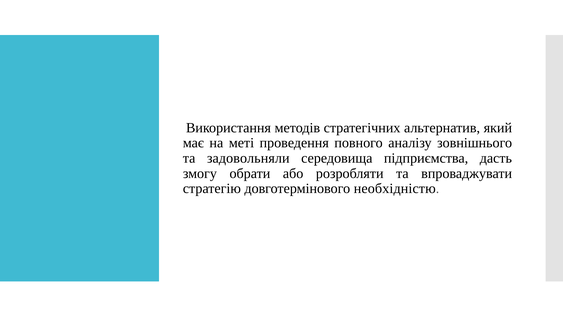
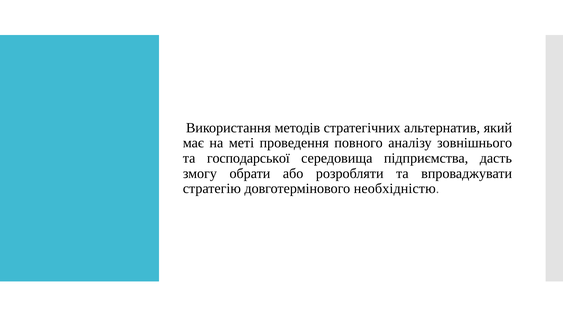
задовольняли: задовольняли -> господарської
